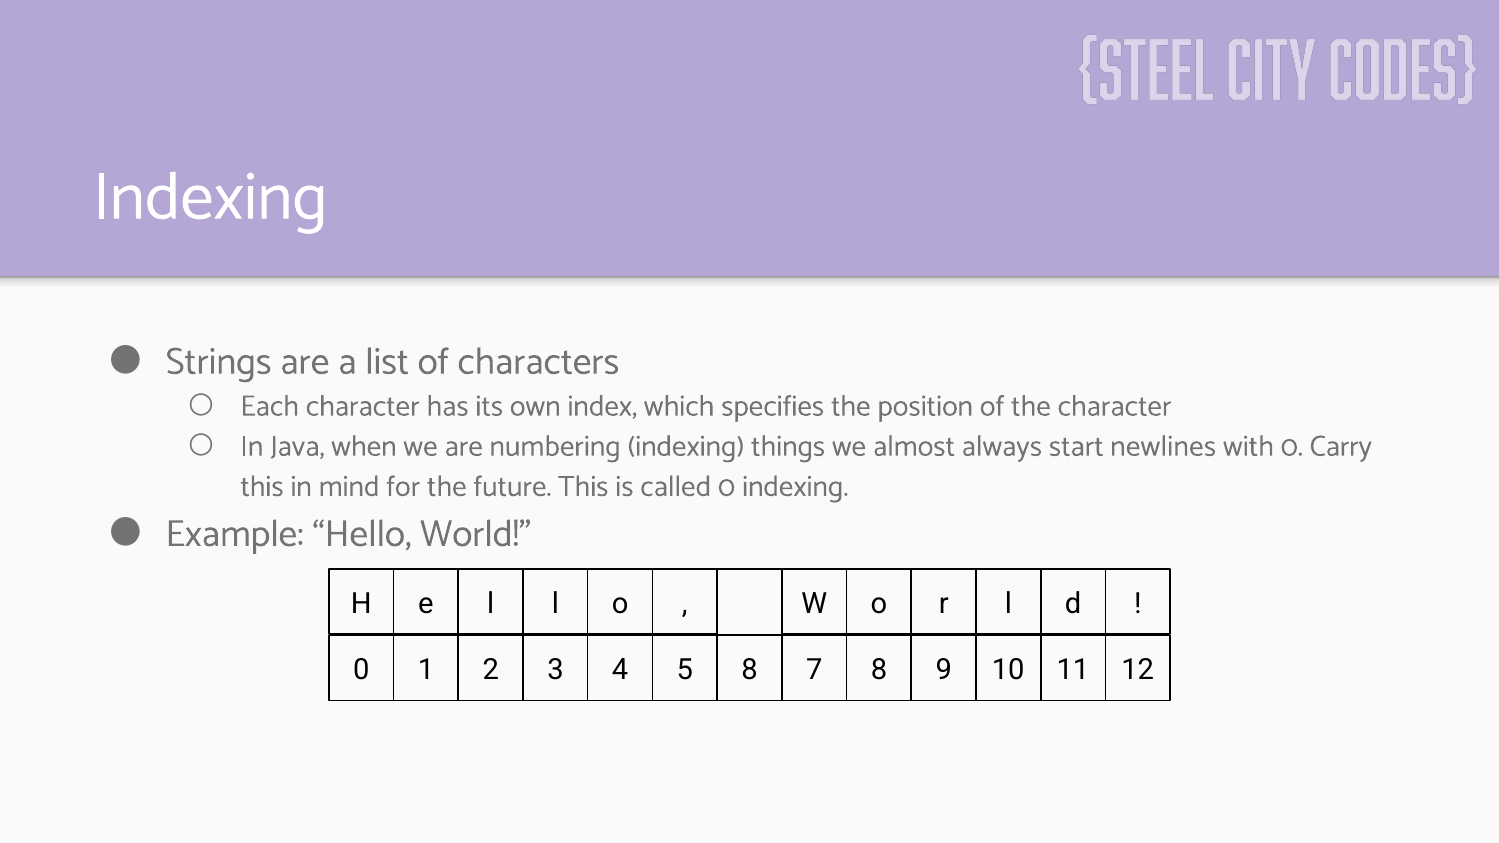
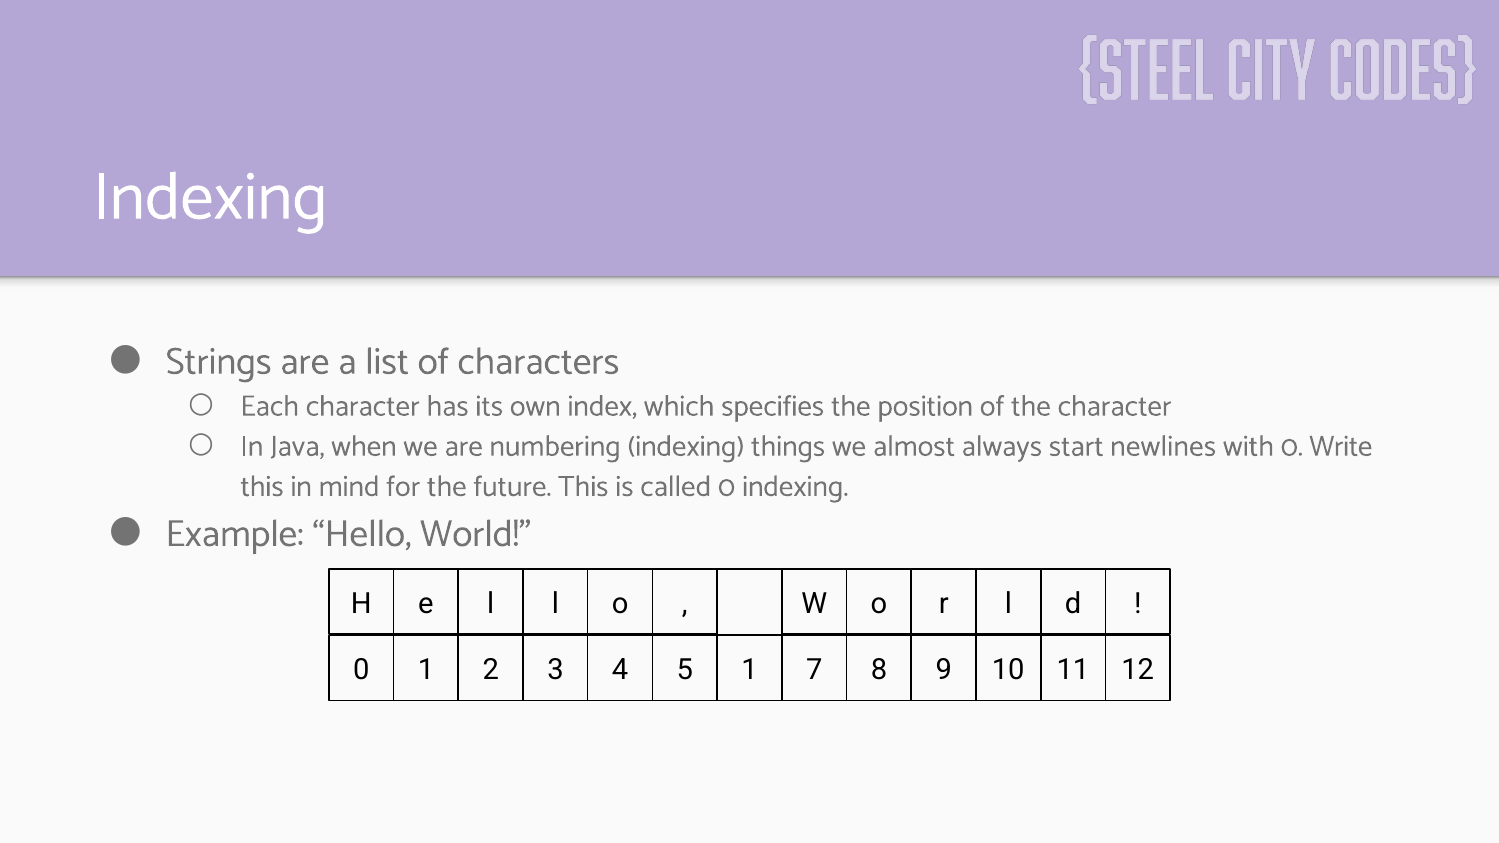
Carry: Carry -> Write
5 8: 8 -> 1
